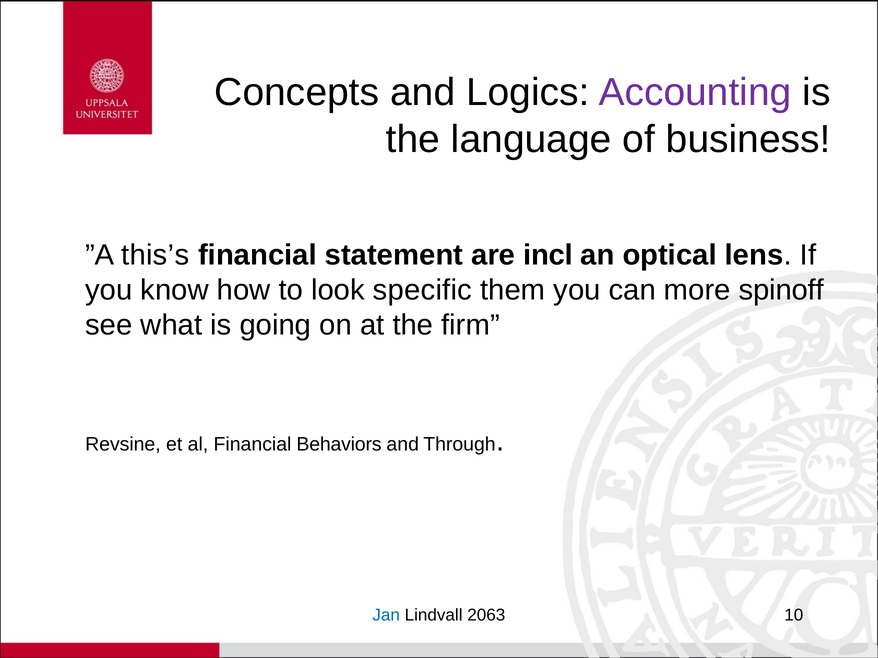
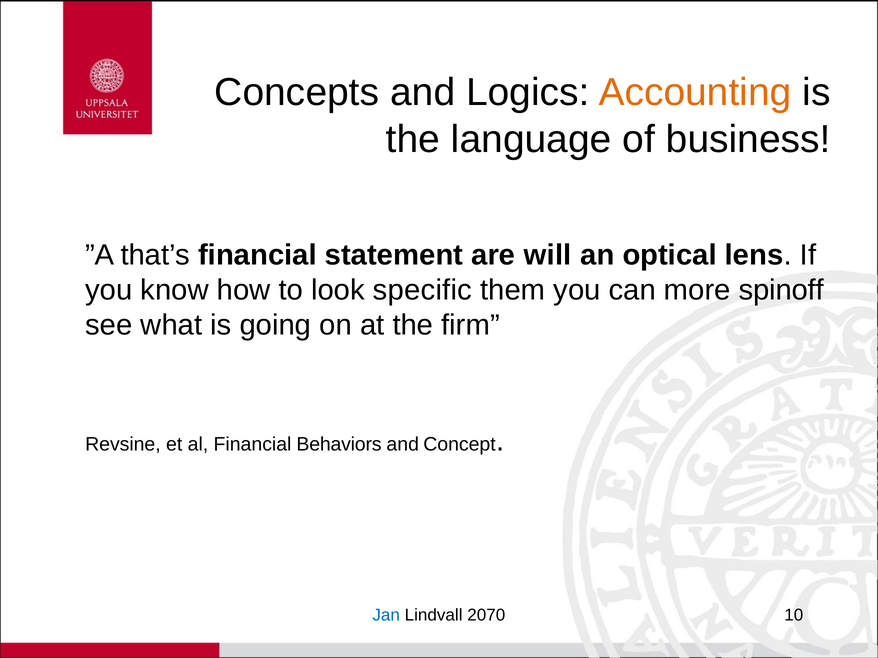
Accounting colour: purple -> orange
this’s: this’s -> that’s
incl: incl -> will
Through: Through -> Concept
2063: 2063 -> 2070
